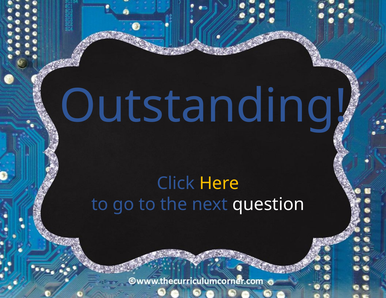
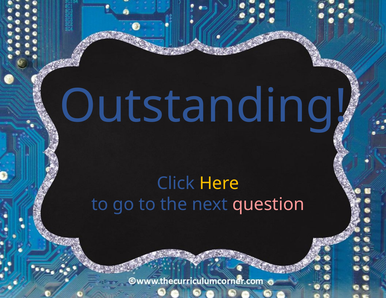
question colour: white -> pink
